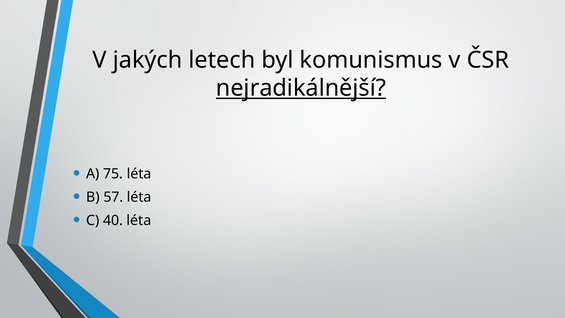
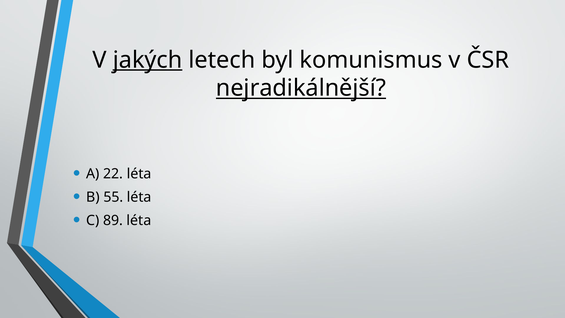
jakých underline: none -> present
75: 75 -> 22
57: 57 -> 55
40: 40 -> 89
